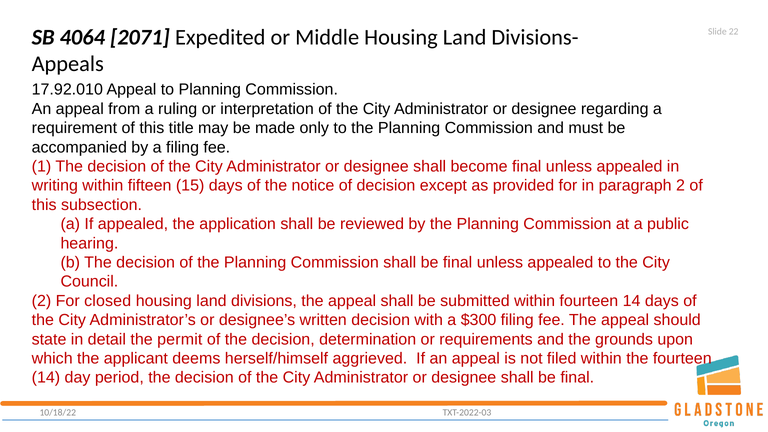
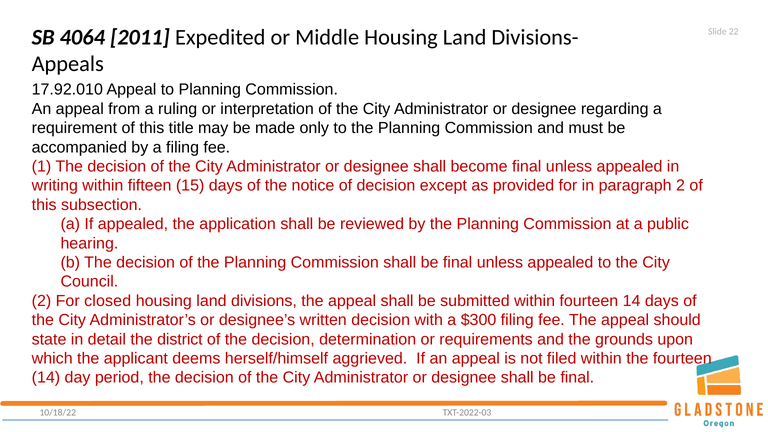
2071: 2071 -> 2011
permit: permit -> district
